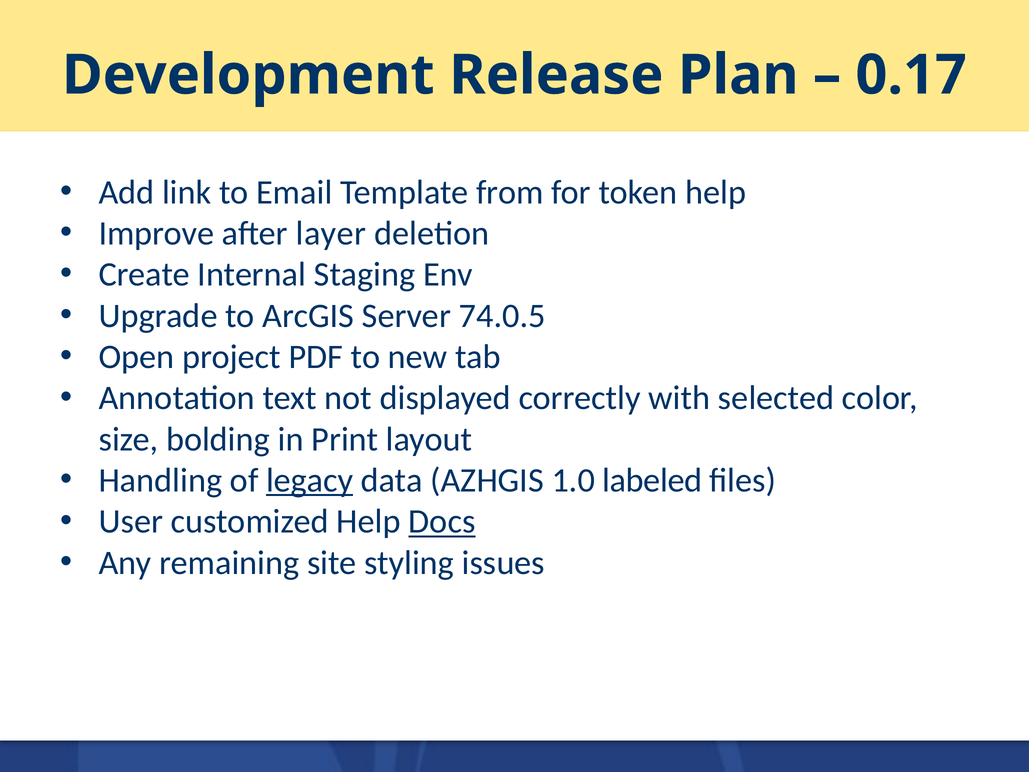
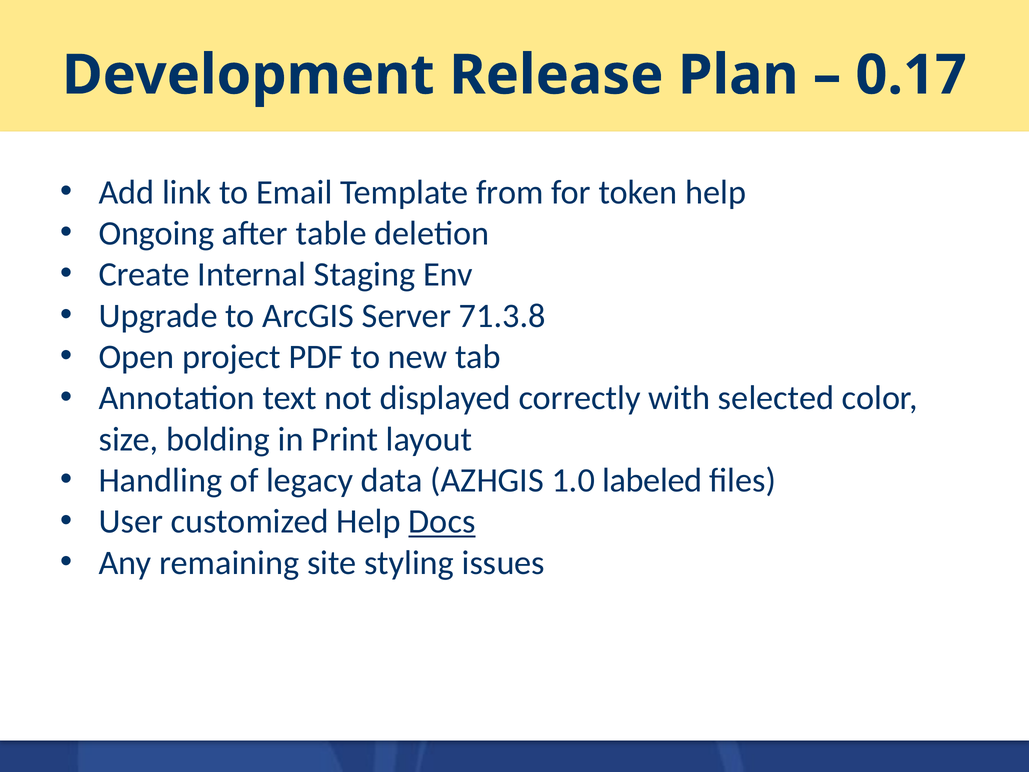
Improve: Improve -> Ongoing
layer: layer -> table
74.0.5: 74.0.5 -> 71.3.8
legacy underline: present -> none
